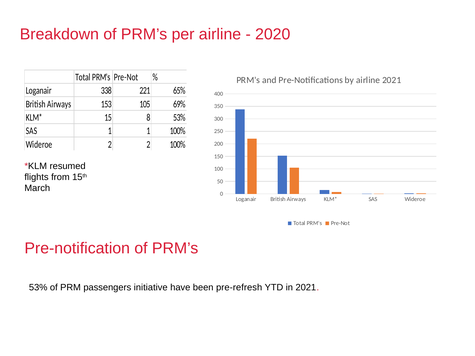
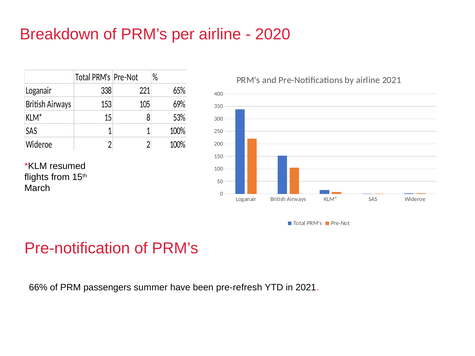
53% at (38, 288): 53% -> 66%
initiative: initiative -> summer
